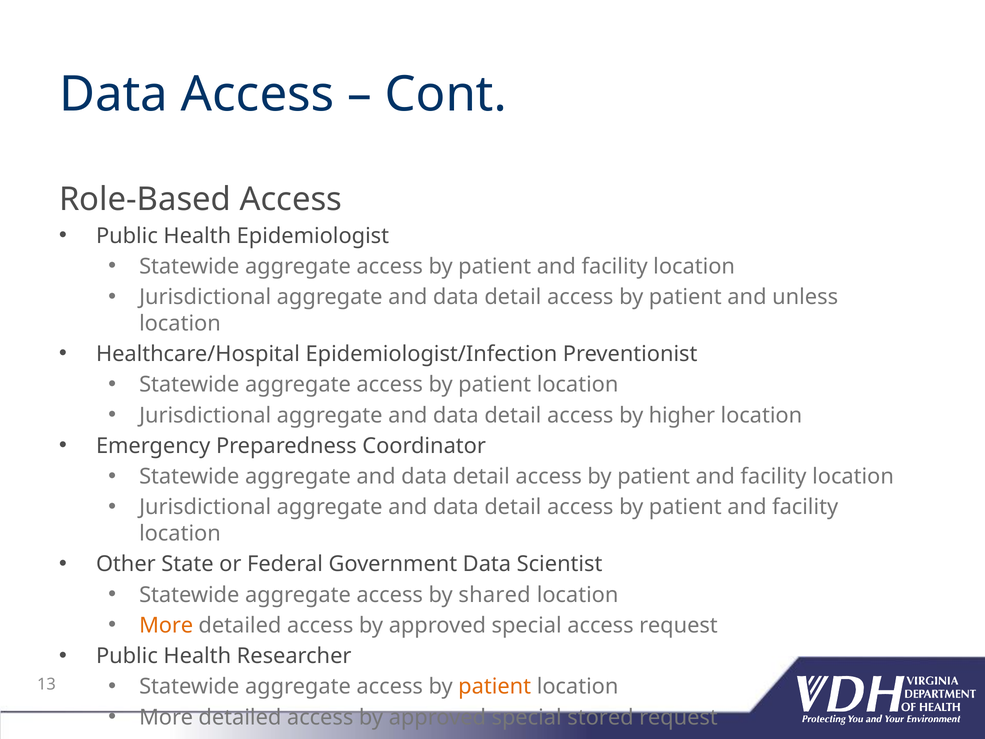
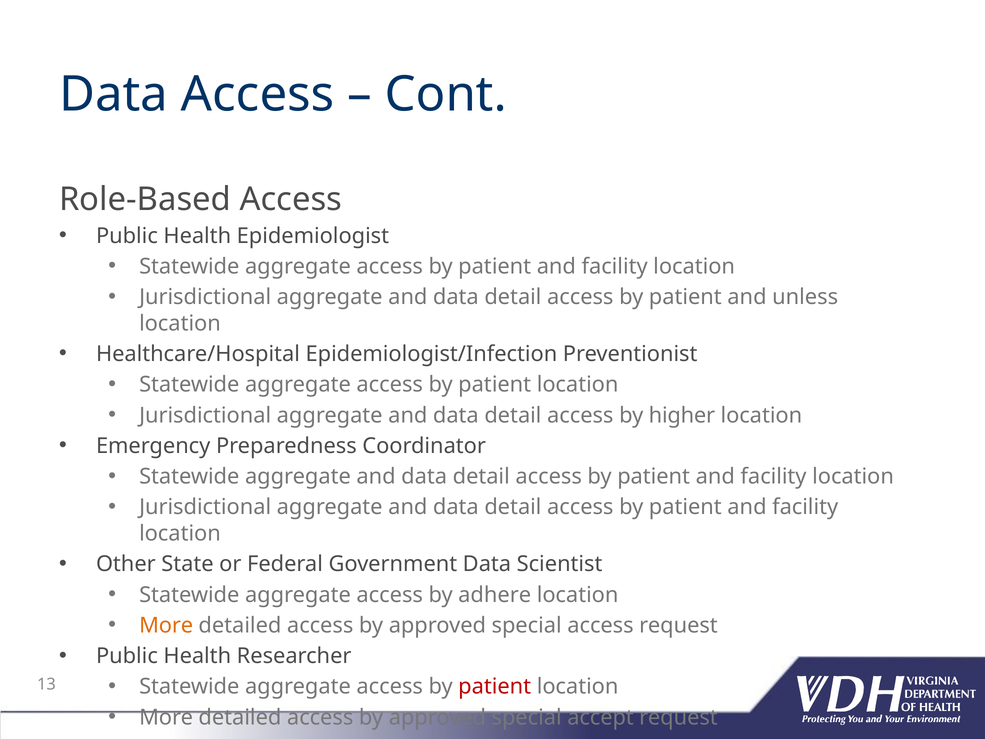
shared: shared -> adhere
patient at (495, 687) colour: orange -> red
stored: stored -> accept
